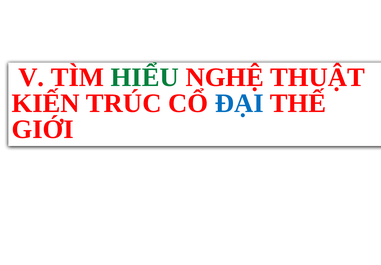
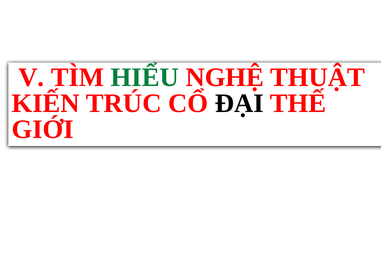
ĐẠI colour: blue -> black
